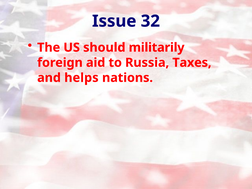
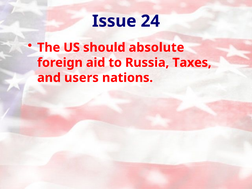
32: 32 -> 24
militarily: militarily -> absolute
helps: helps -> users
